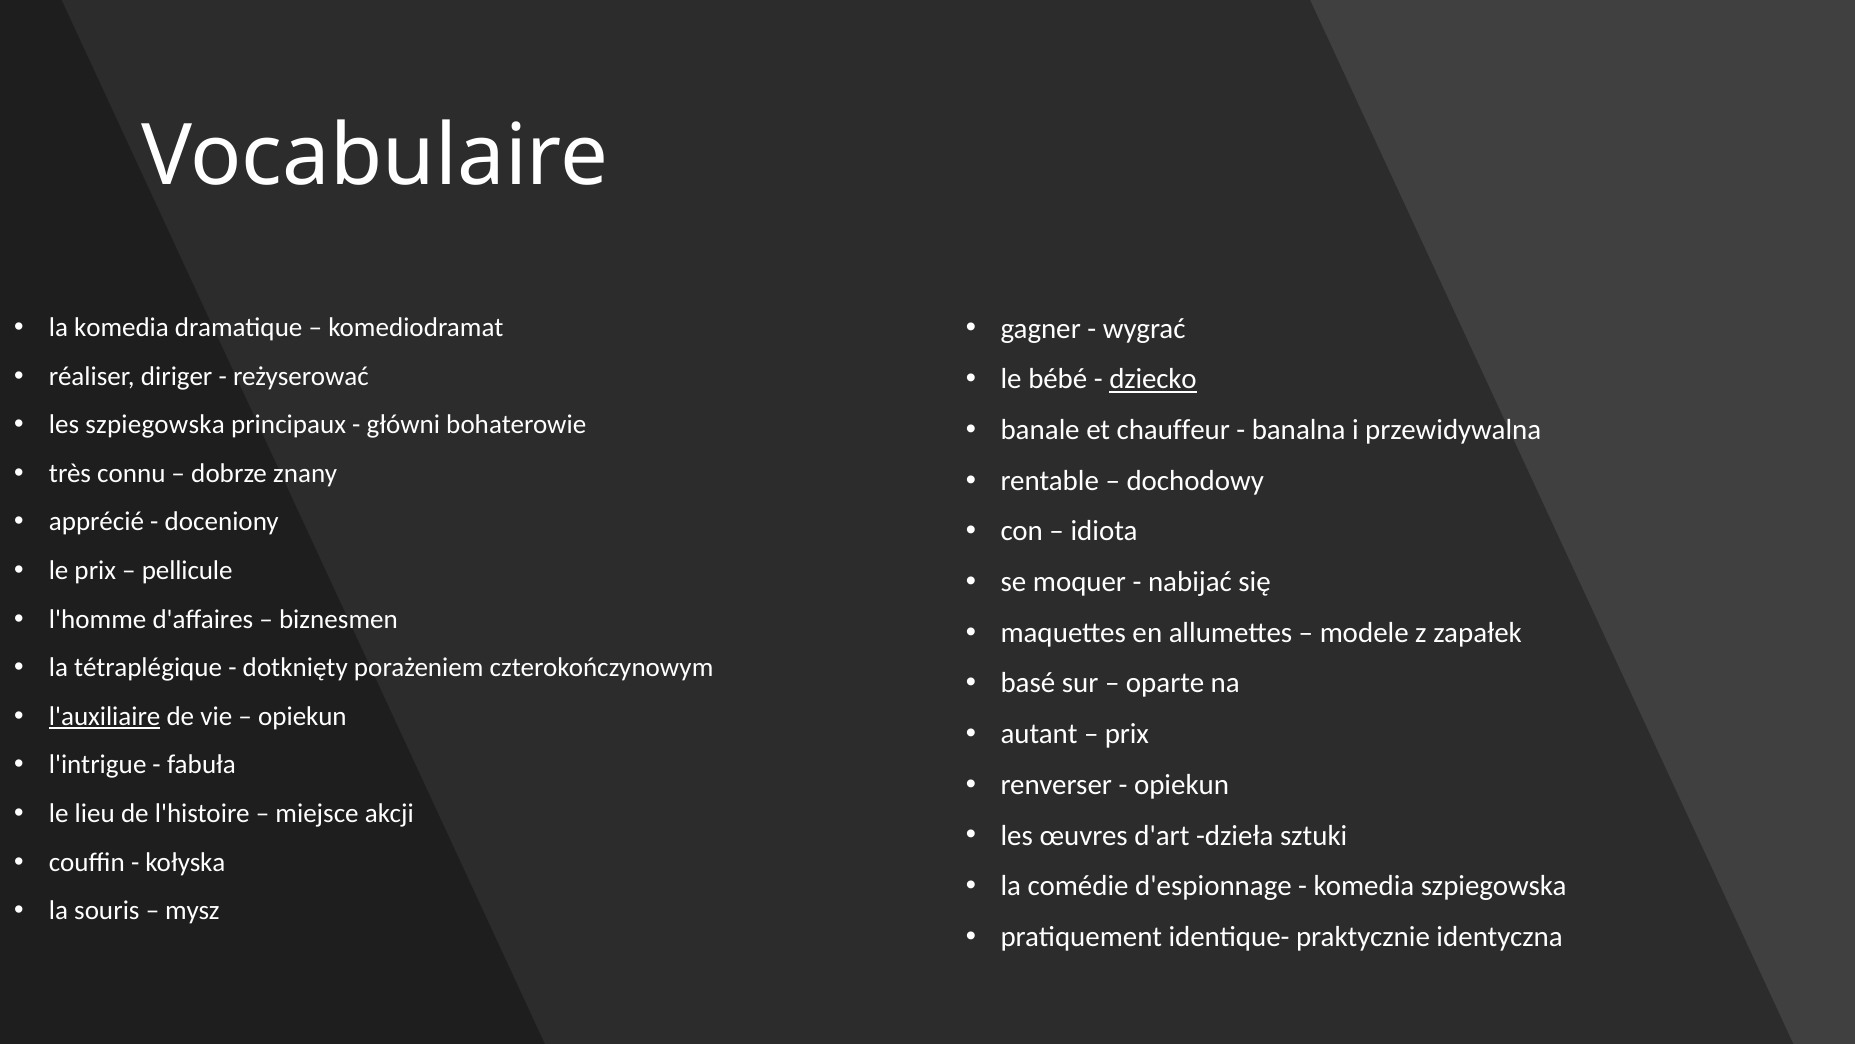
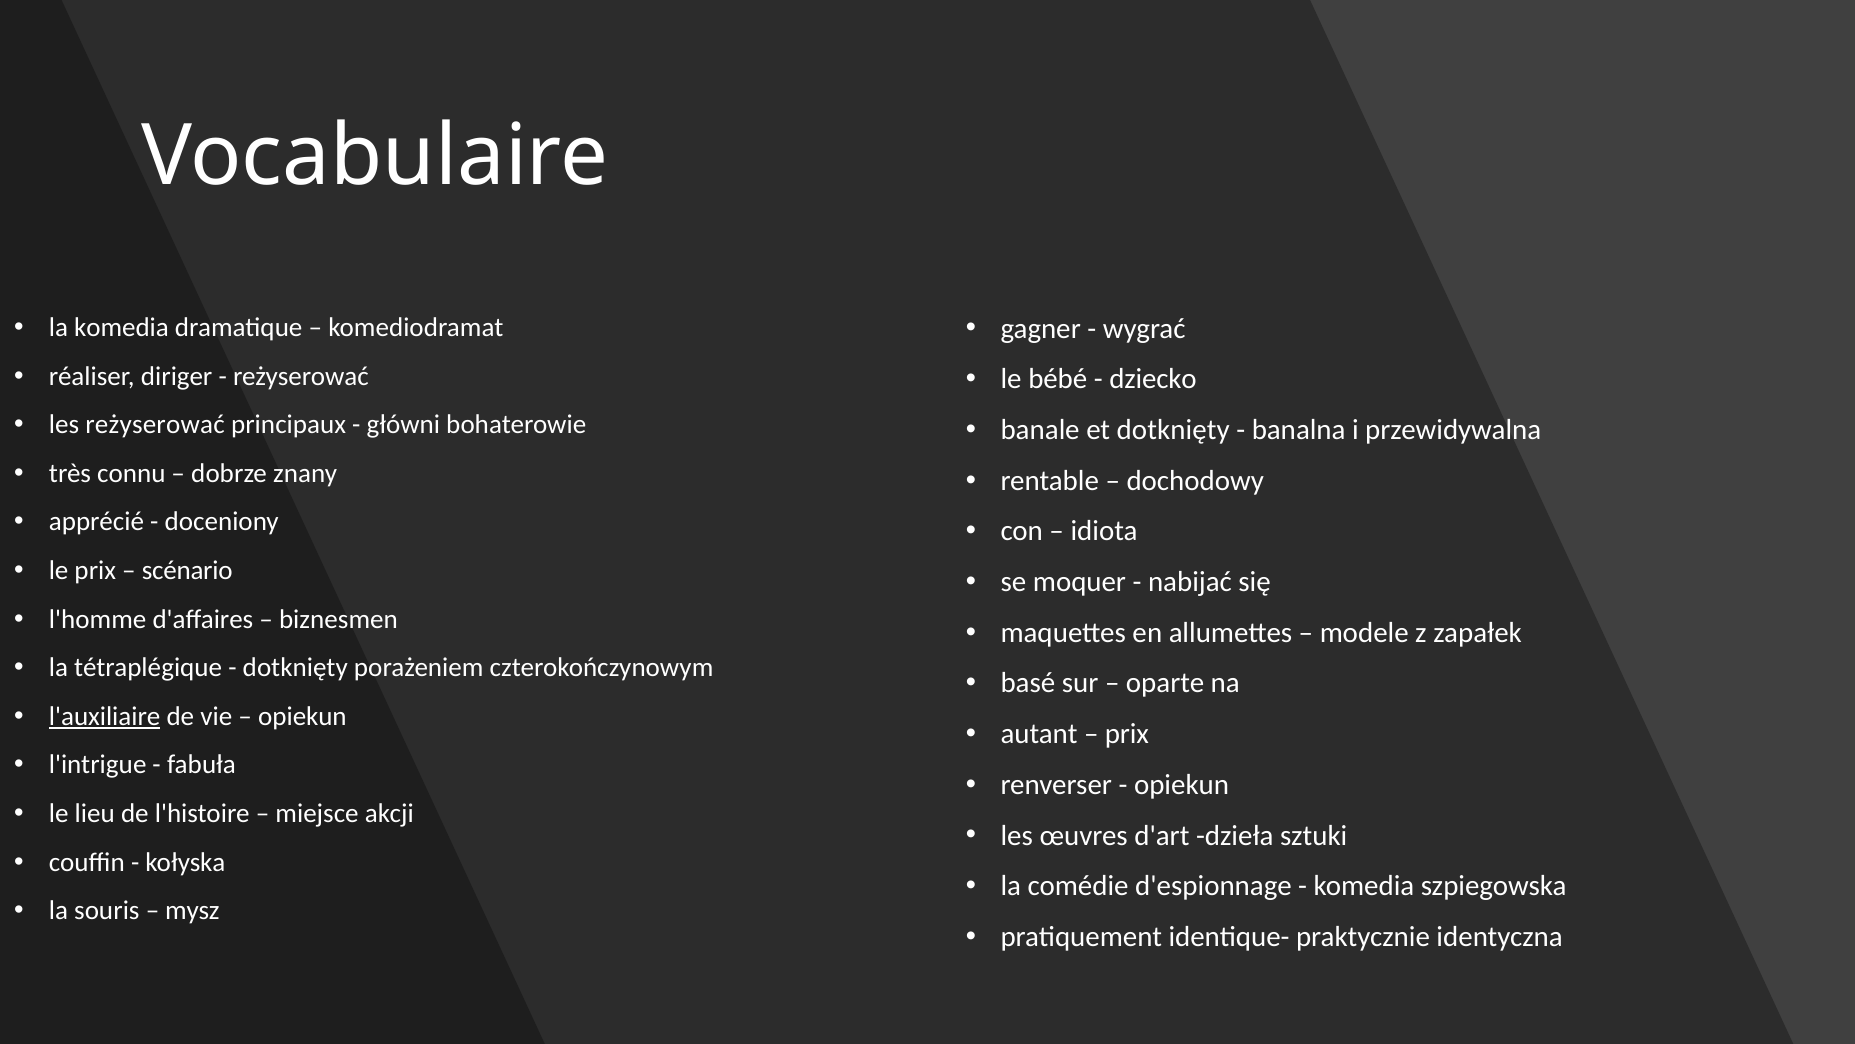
dziecko underline: present -> none
les szpiegowska: szpiegowska -> reżyserować
et chauffeur: chauffeur -> dotknięty
pellicule: pellicule -> scénario
